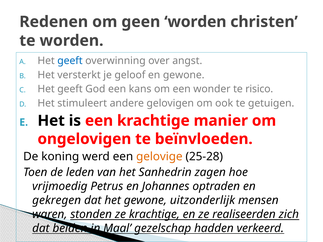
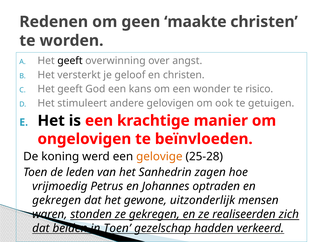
geen worden: worden -> maakte
geeft at (70, 61) colour: blue -> black
en gewone: gewone -> christen
ze krachtige: krachtige -> gekregen
in Maal: Maal -> Toen
